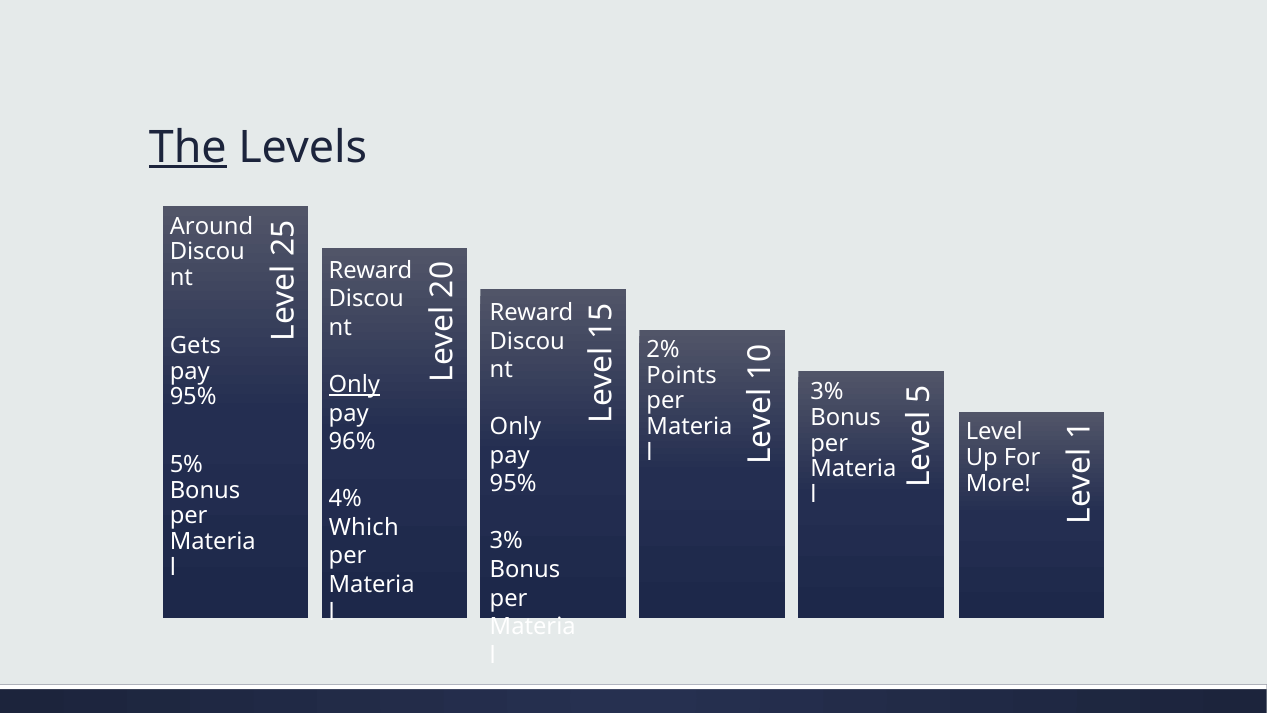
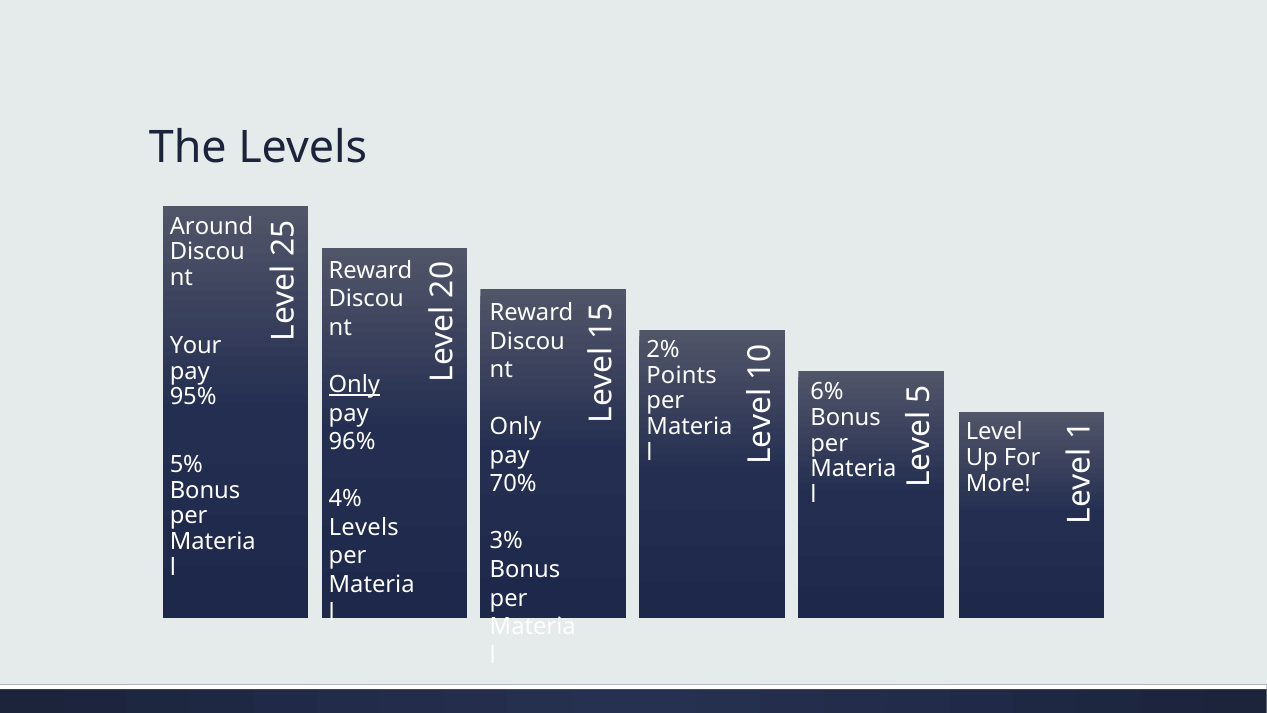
The underline: present -> none
Gets: Gets -> Your
3% at (827, 392): 3% -> 6%
95% at (513, 484): 95% -> 70%
Which at (364, 527): Which -> Levels
